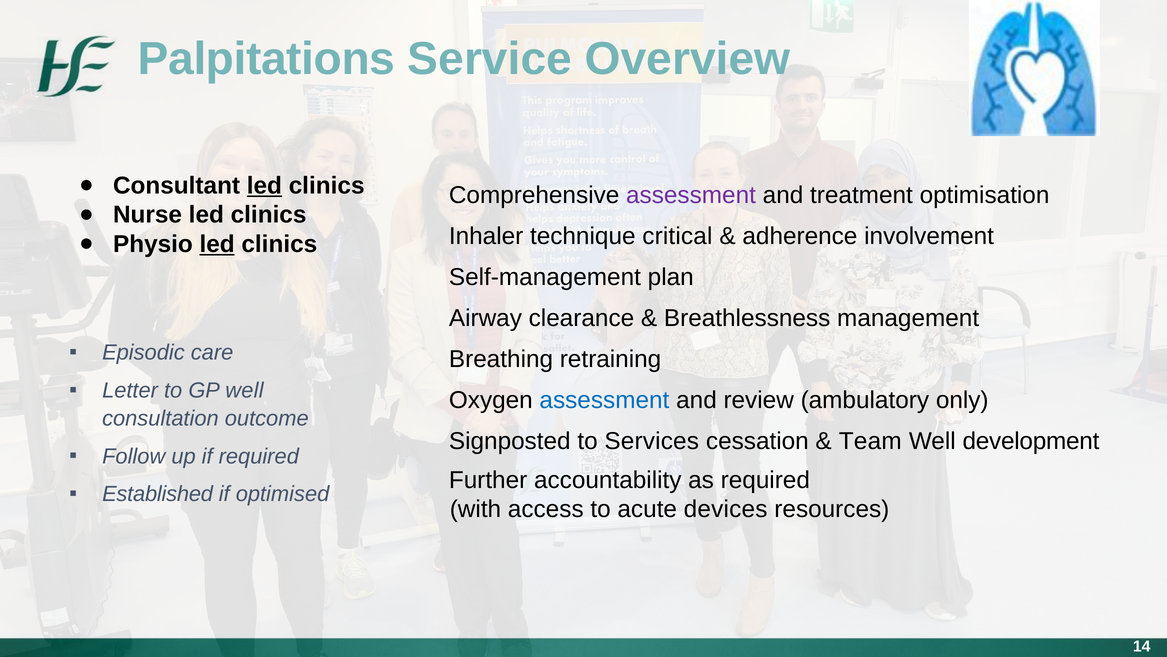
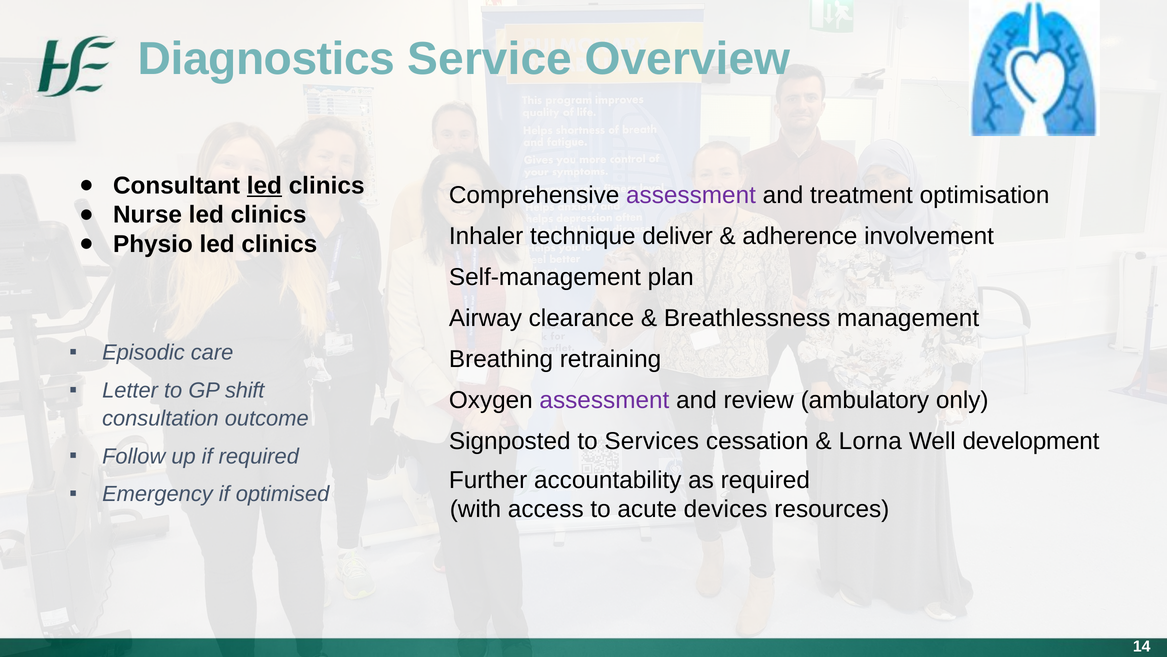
Palpitations: Palpitations -> Diagnostics
critical: critical -> deliver
led at (217, 244) underline: present -> none
GP well: well -> shift
assessment at (604, 400) colour: blue -> purple
Team: Team -> Lorna
Established: Established -> Emergency
